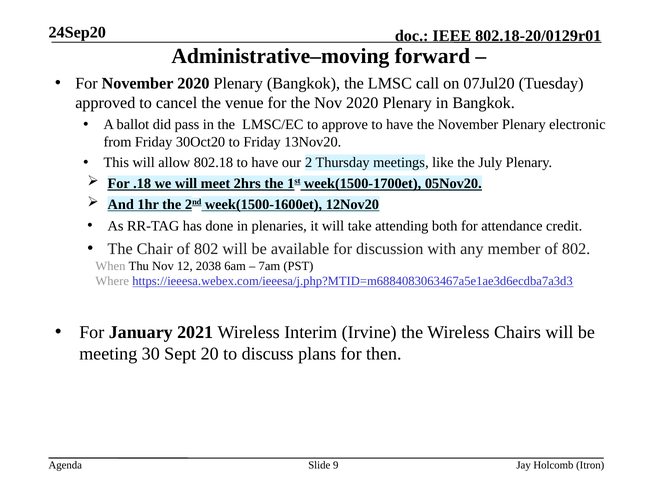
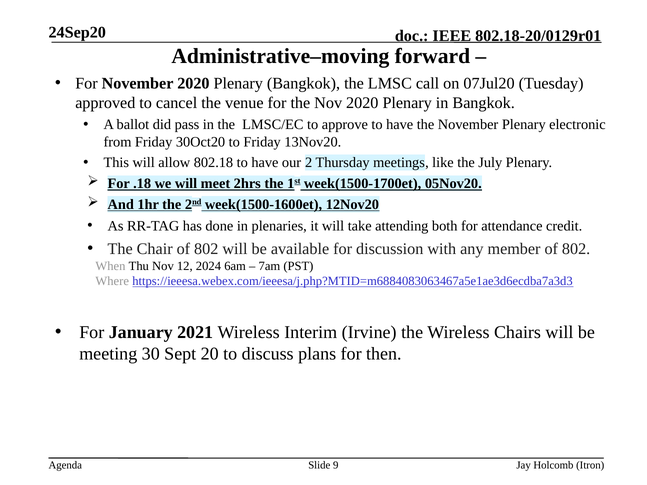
2038: 2038 -> 2024
